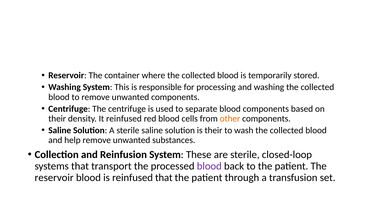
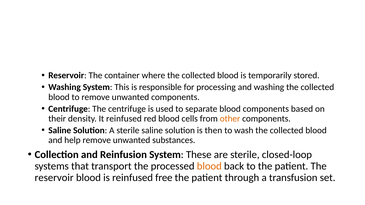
is their: their -> then
blood at (209, 166) colour: purple -> orange
reinfused that: that -> free
